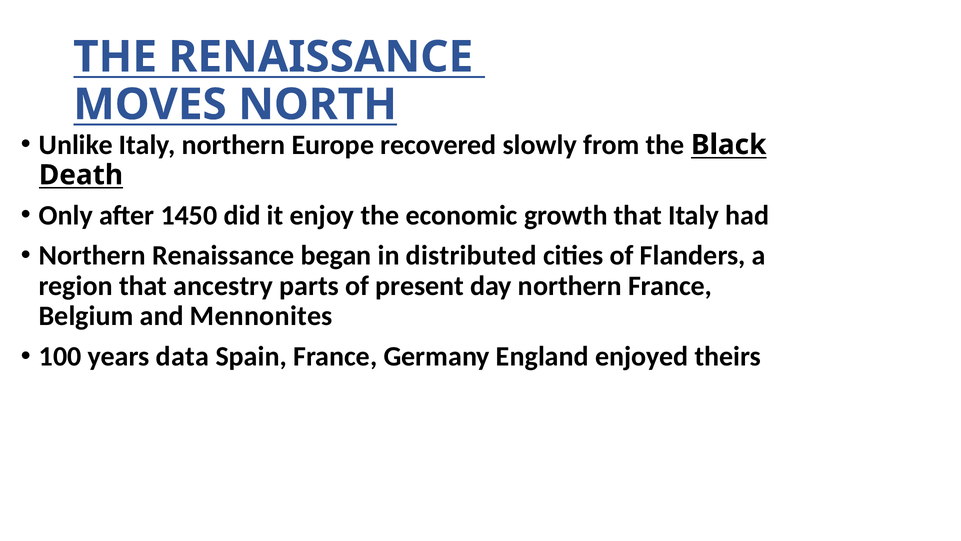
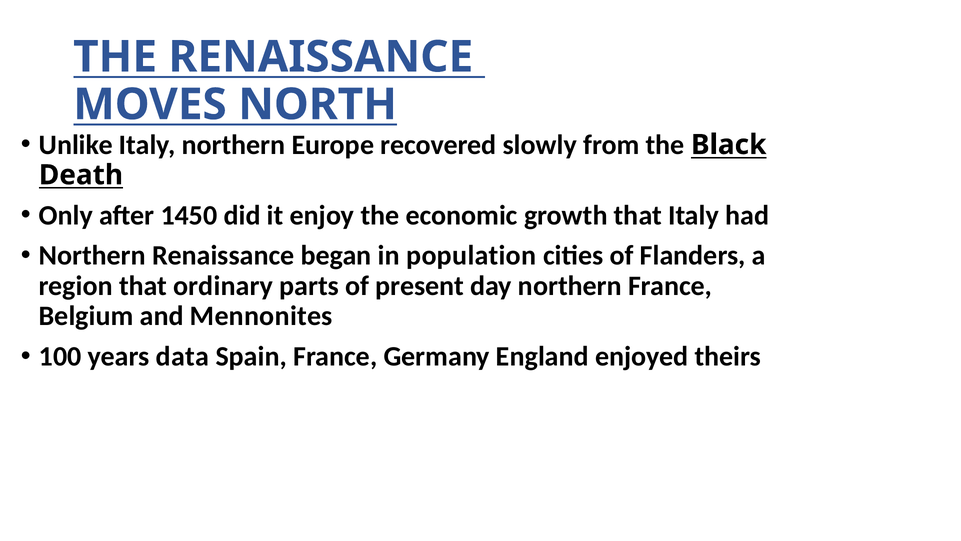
distributed: distributed -> population
ancestry: ancestry -> ordinary
